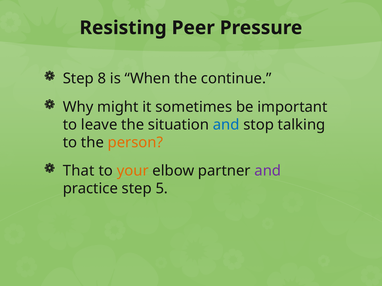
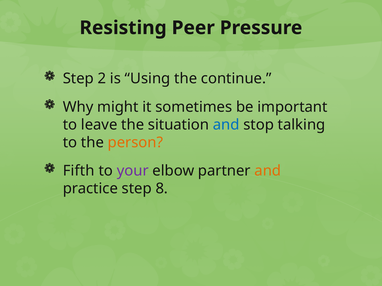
8: 8 -> 2
When: When -> Using
That: That -> Fifth
your colour: orange -> purple
and at (268, 171) colour: purple -> orange
5: 5 -> 8
